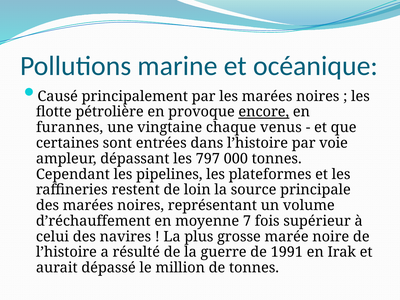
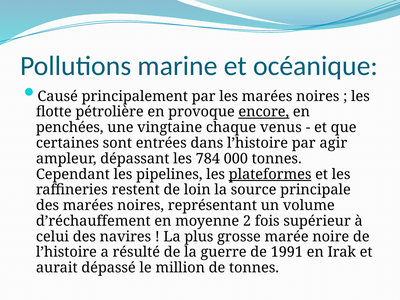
furannes: furannes -> penchées
voie: voie -> agir
797: 797 -> 784
plateformes underline: none -> present
7: 7 -> 2
